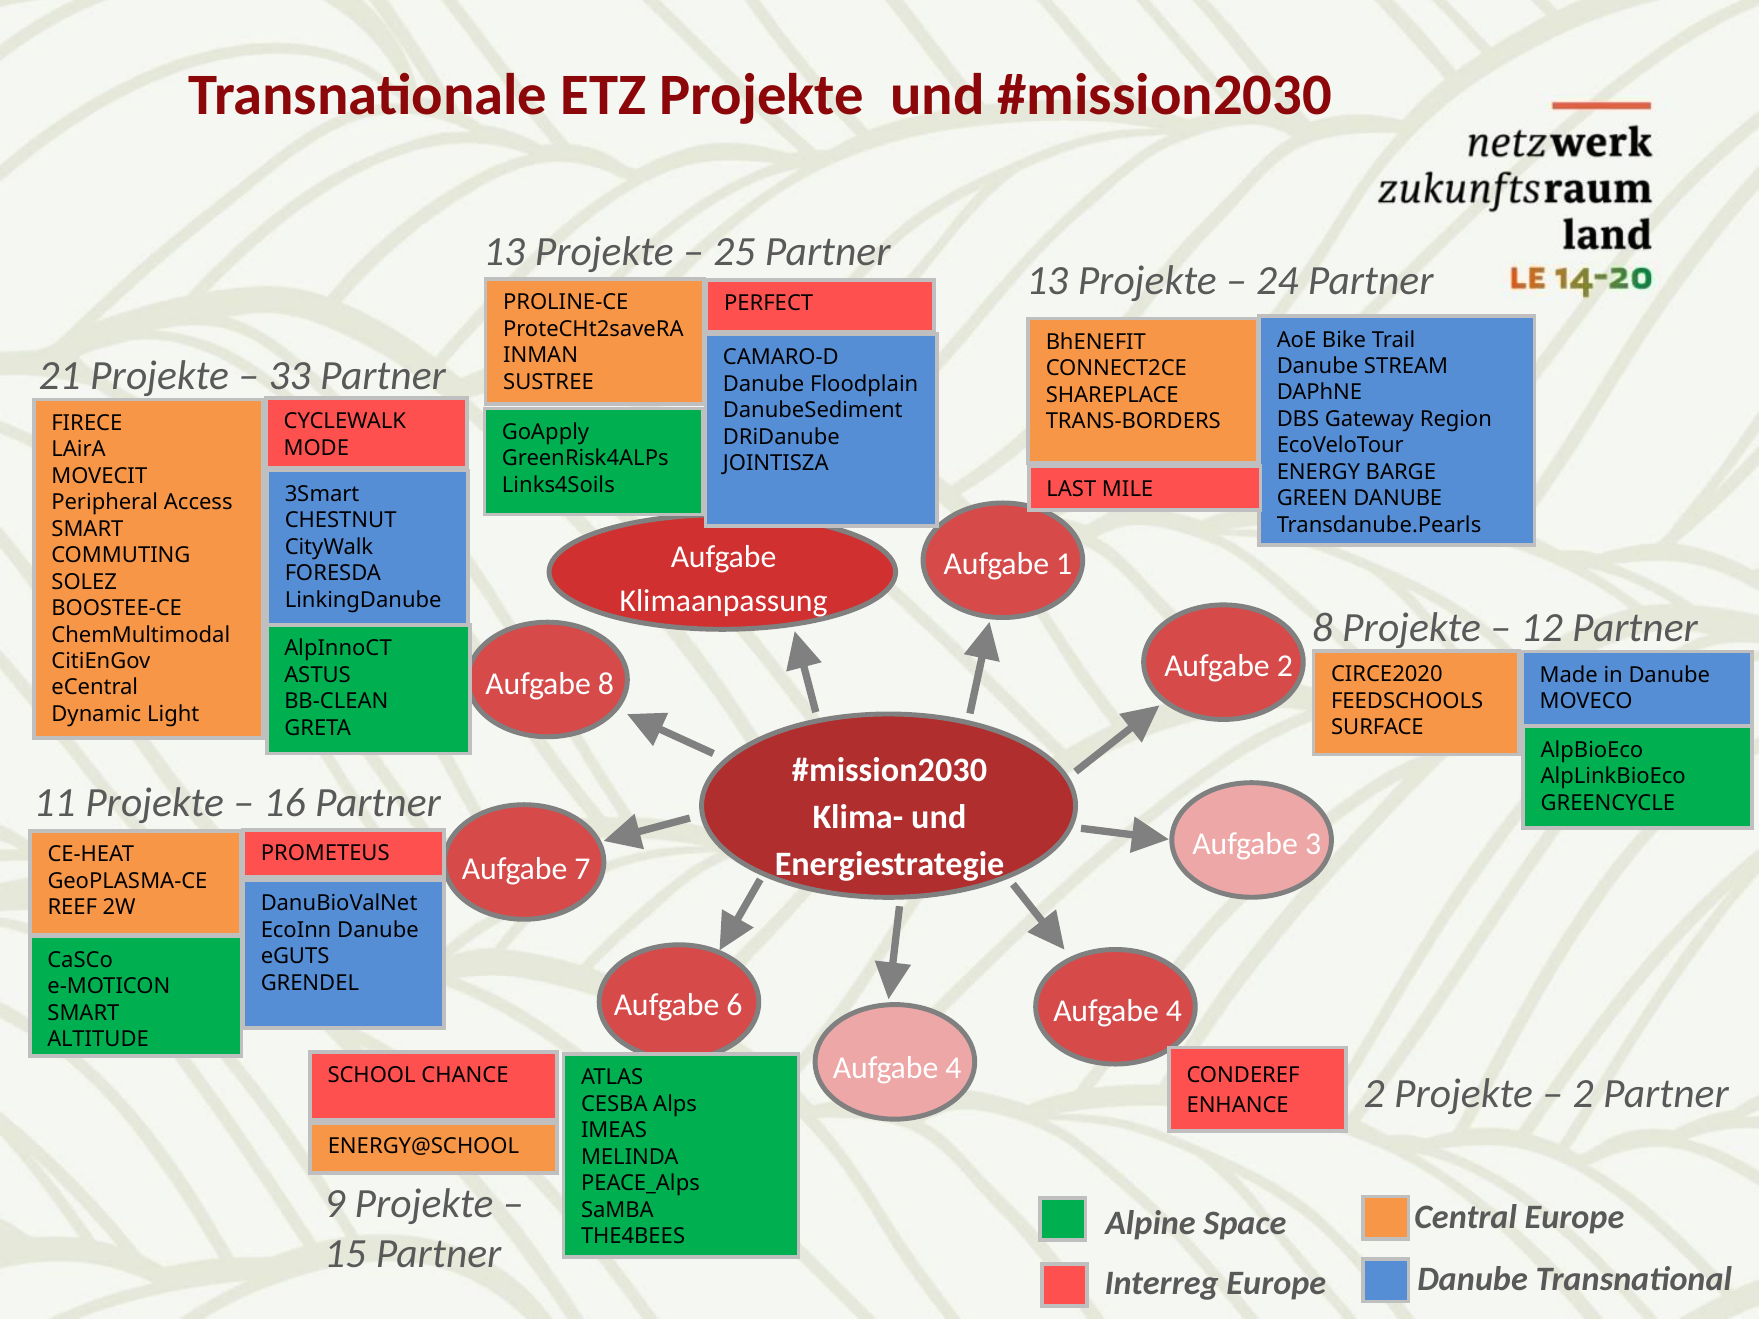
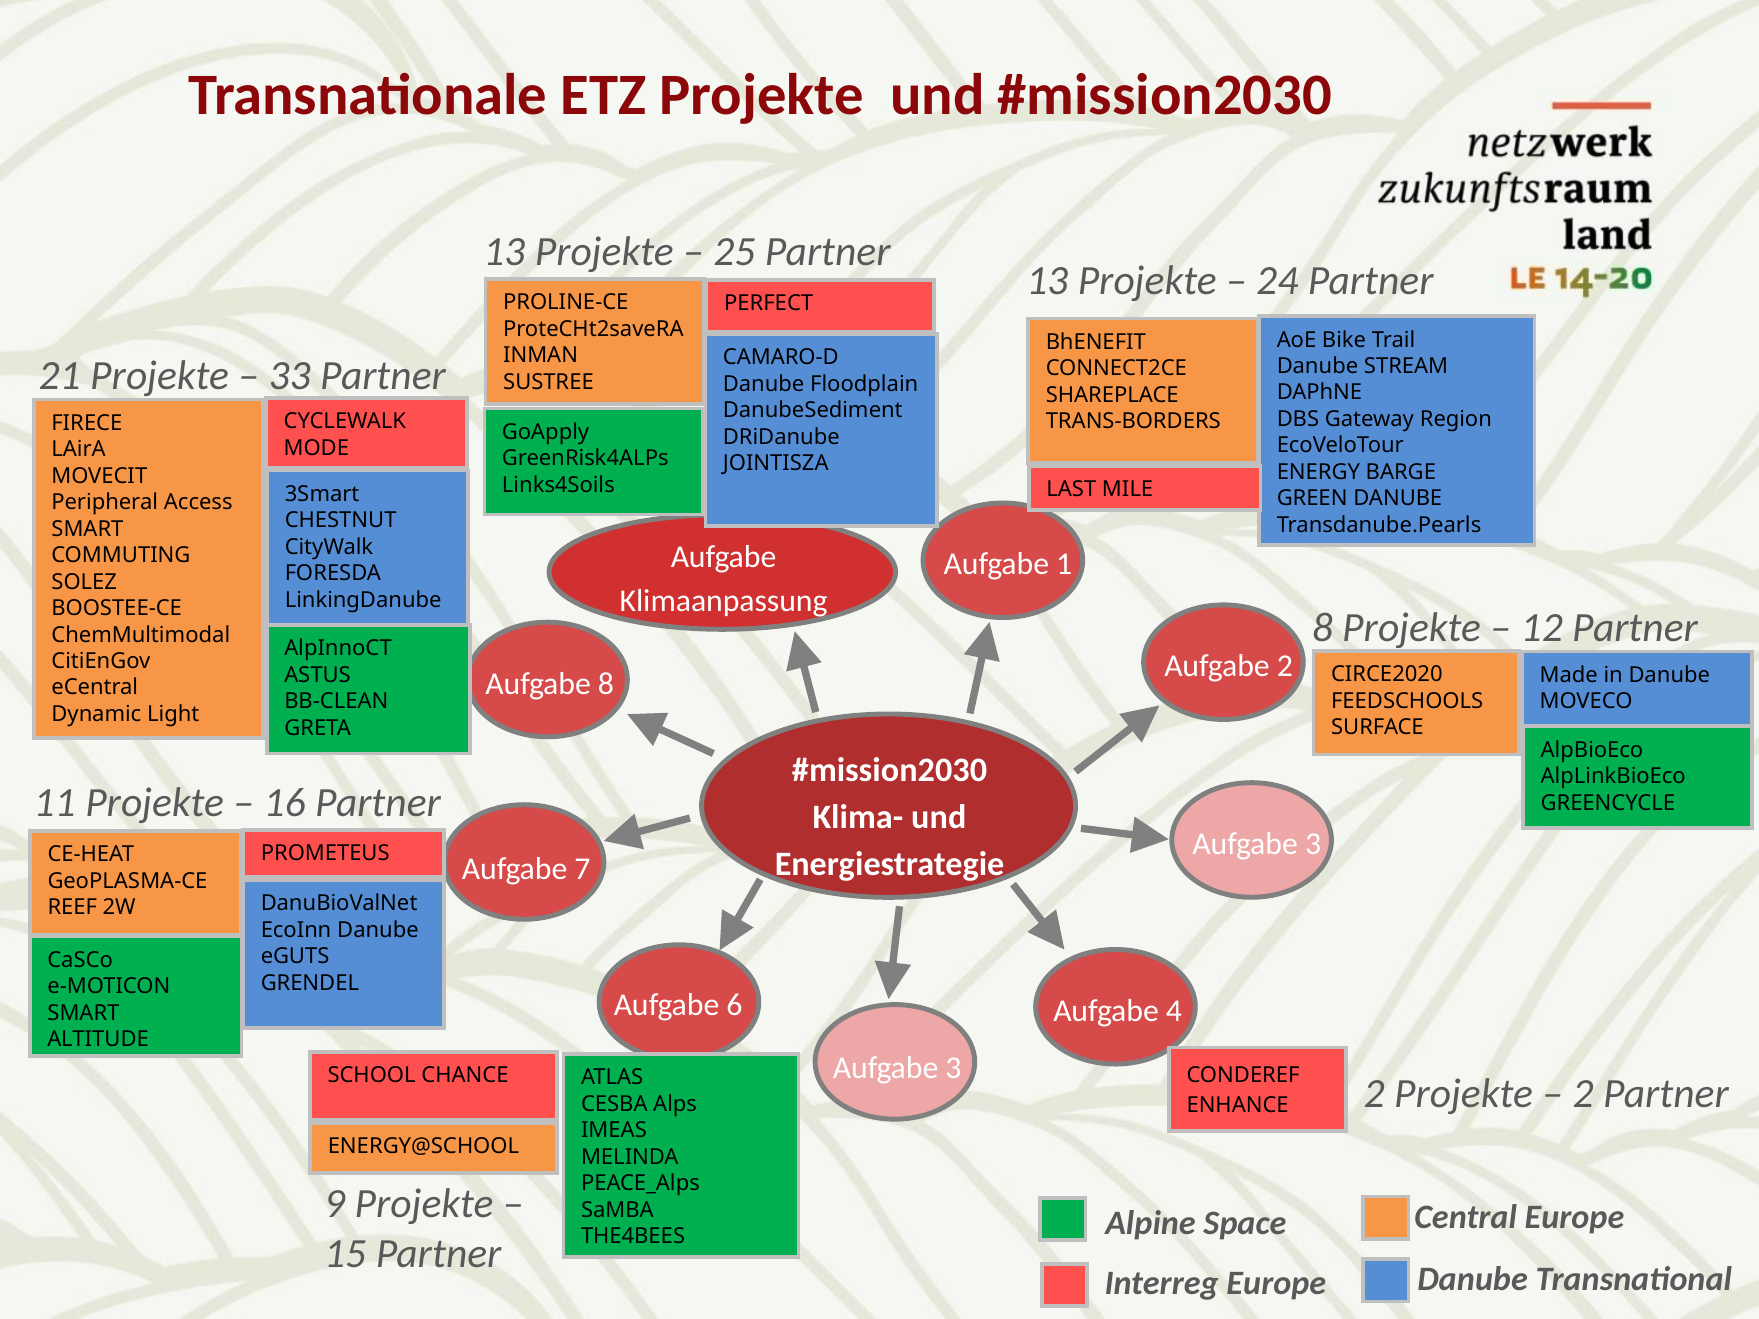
4 at (954, 1068): 4 -> 3
